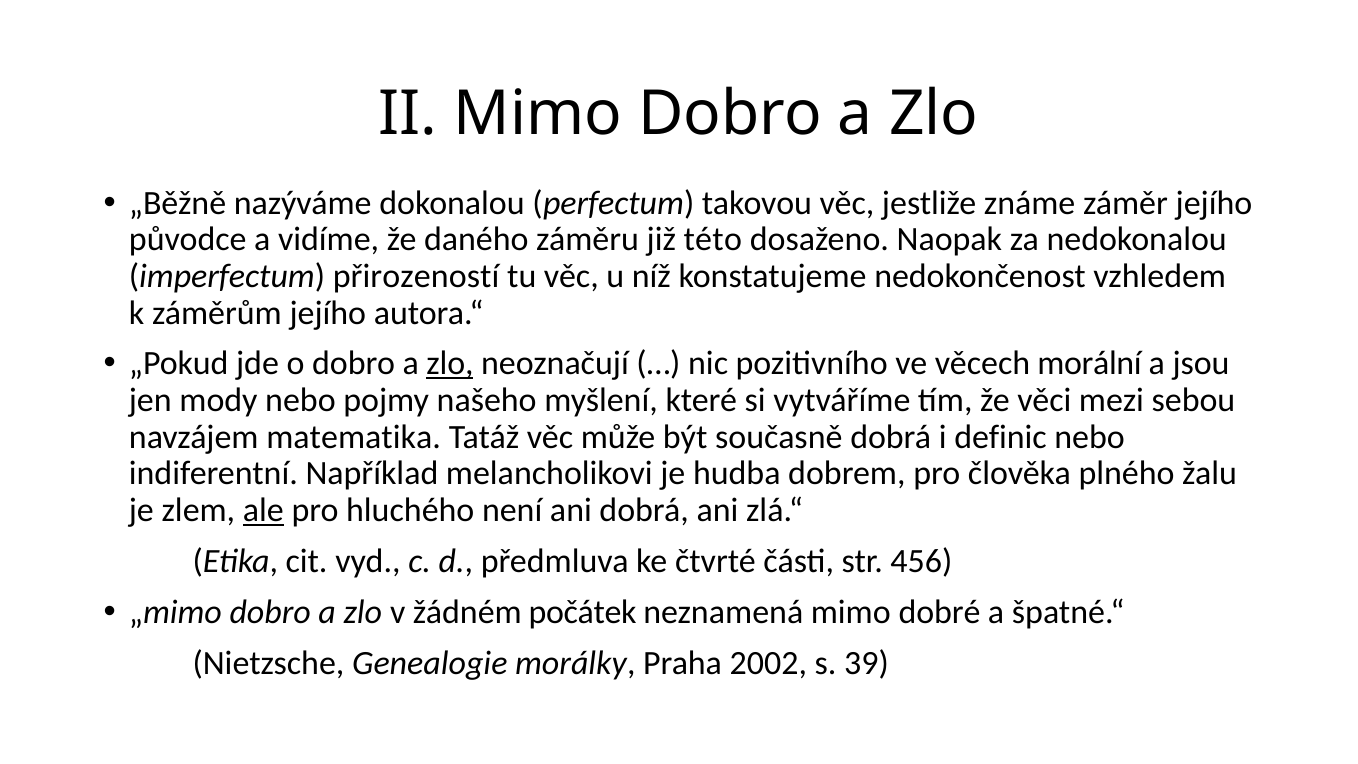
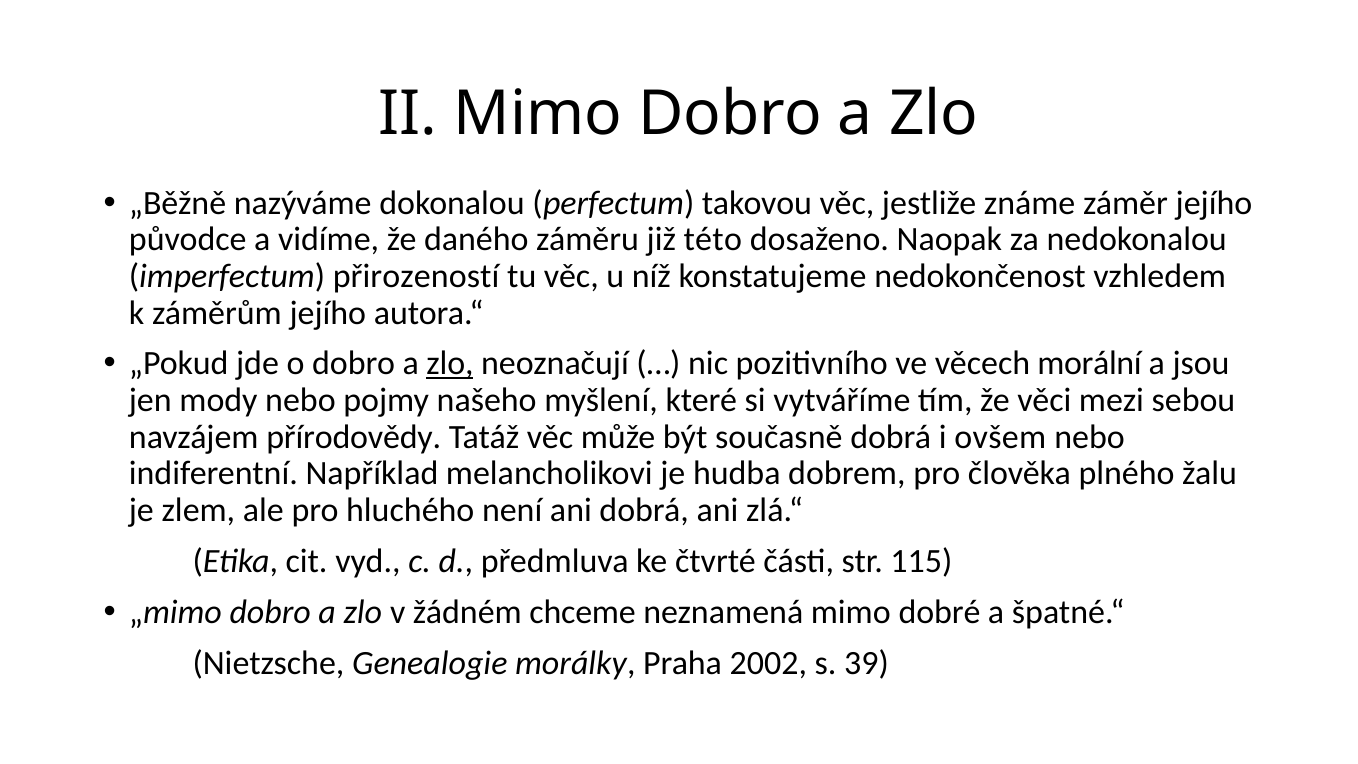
matematika: matematika -> přírodovědy
definic: definic -> ovšem
ale underline: present -> none
456: 456 -> 115
počátek: počátek -> chceme
